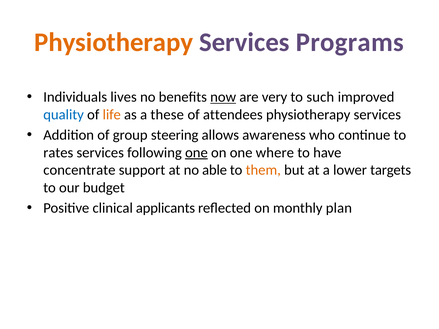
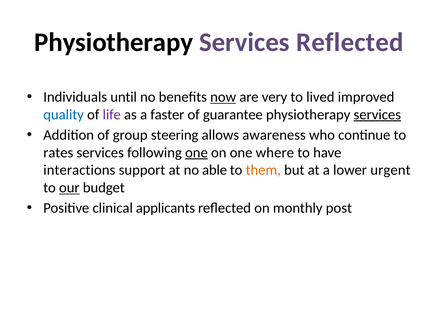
Physiotherapy at (114, 42) colour: orange -> black
Services Programs: Programs -> Reflected
lives: lives -> until
such: such -> lived
life colour: orange -> purple
these: these -> faster
attendees: attendees -> guarantee
services at (377, 115) underline: none -> present
concentrate: concentrate -> interactions
targets: targets -> urgent
our underline: none -> present
plan: plan -> post
